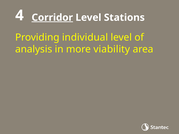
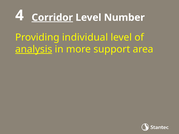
Stations: Stations -> Number
analysis underline: none -> present
viability: viability -> support
